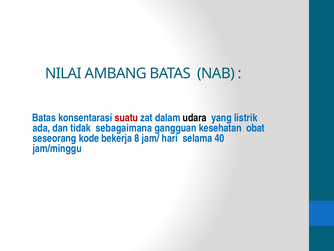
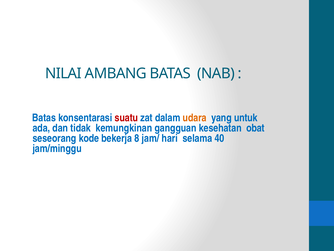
udara colour: black -> orange
listrik: listrik -> untuk
sebagaimana: sebagaimana -> kemungkinan
